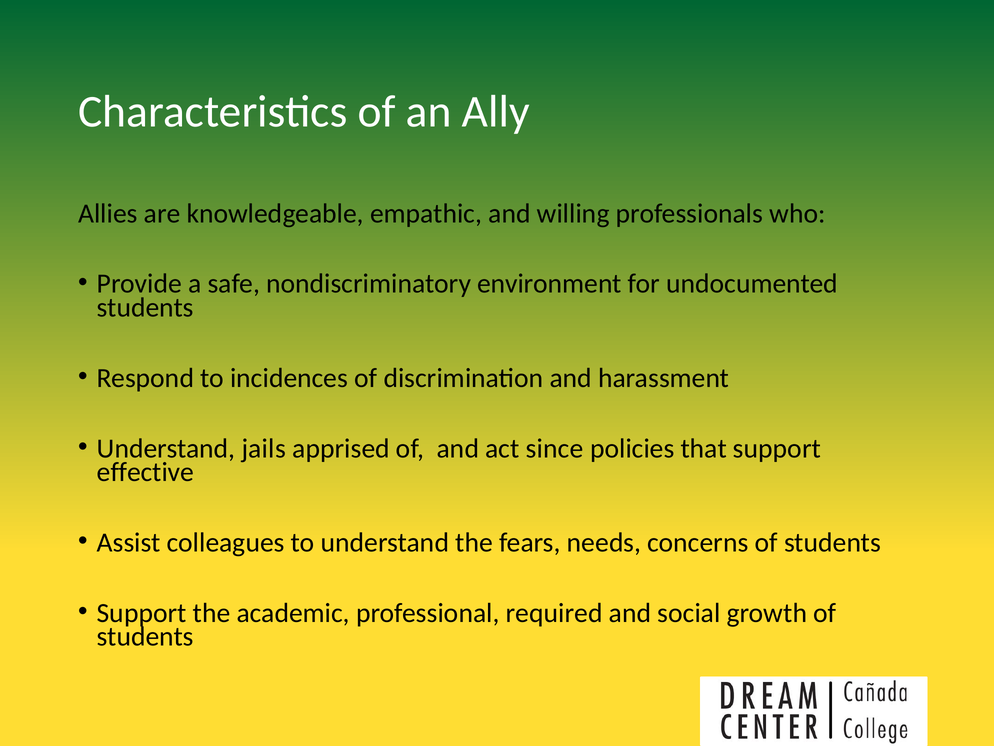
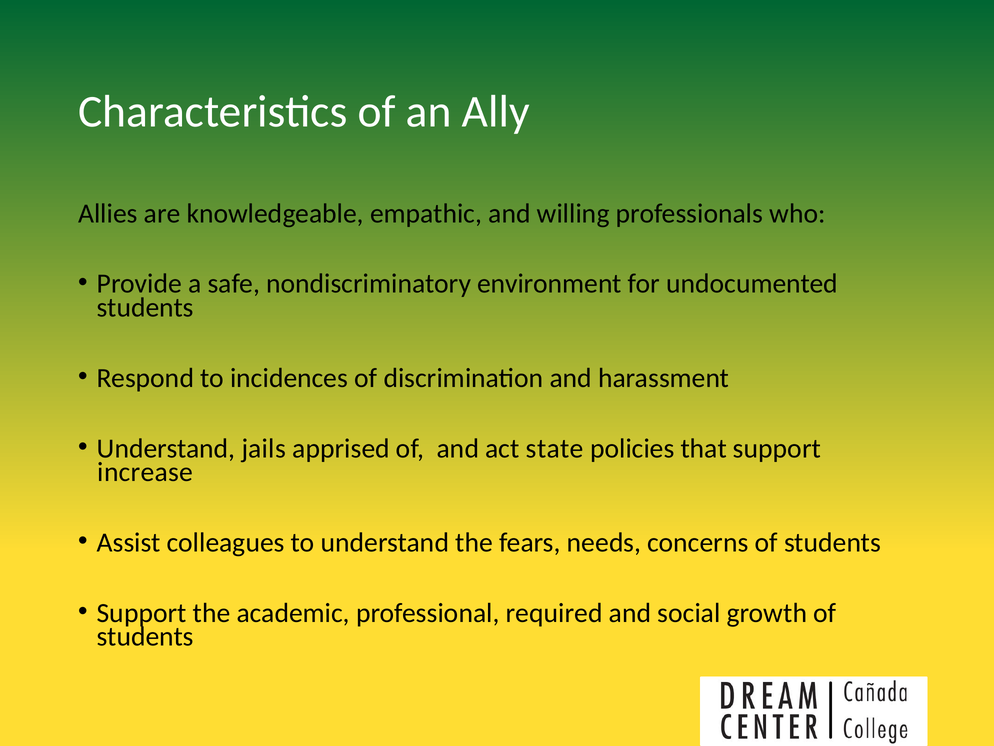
since: since -> state
effective: effective -> increase
